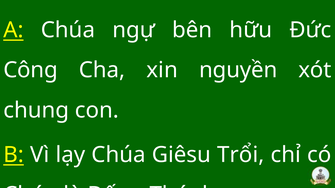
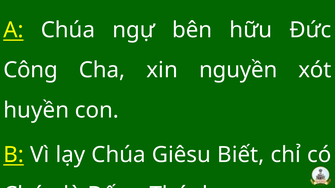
chung: chung -> huyền
Trổi: Trổi -> Biết
